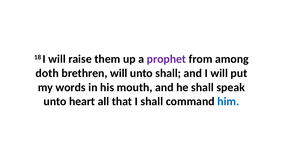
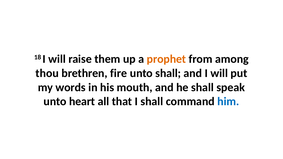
prophet colour: purple -> orange
doth: doth -> thou
brethren will: will -> fire
